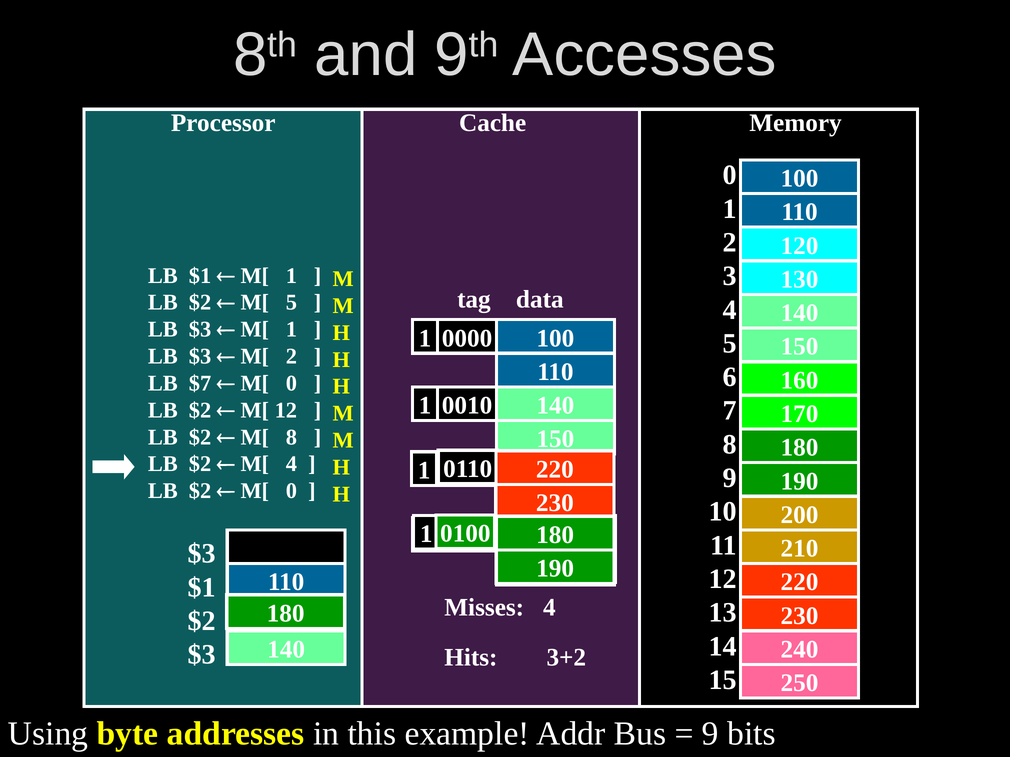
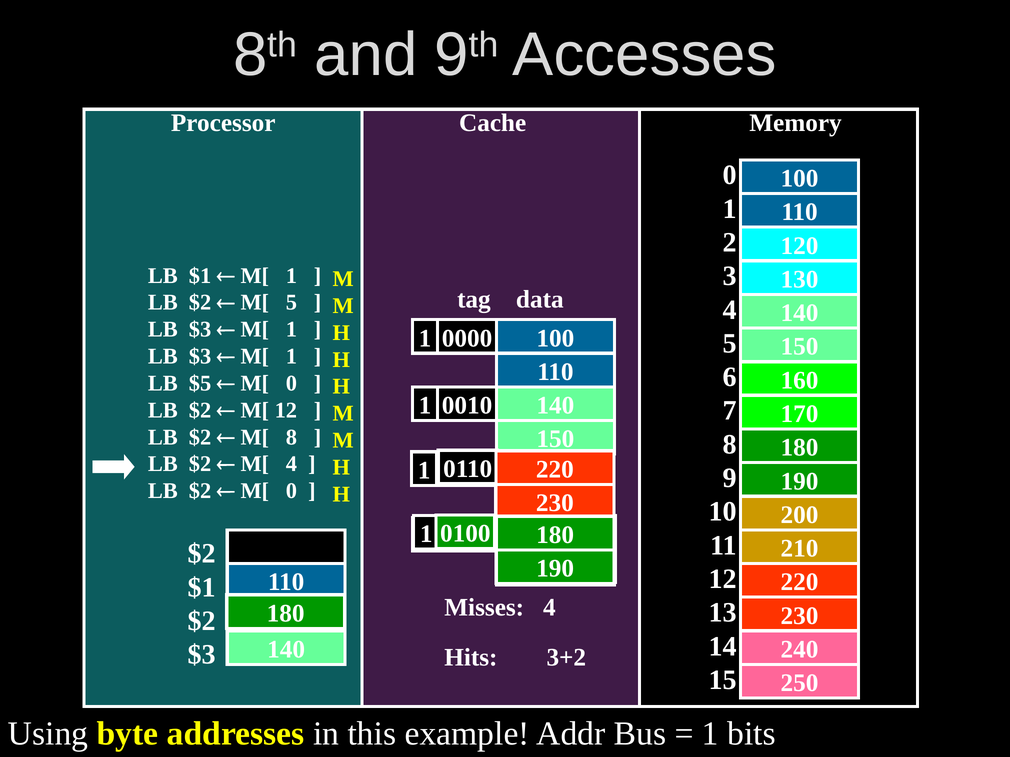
2 at (291, 357): 2 -> 1
$7: $7 -> $5
$3 at (202, 554): $3 -> $2
9 at (710, 734): 9 -> 1
